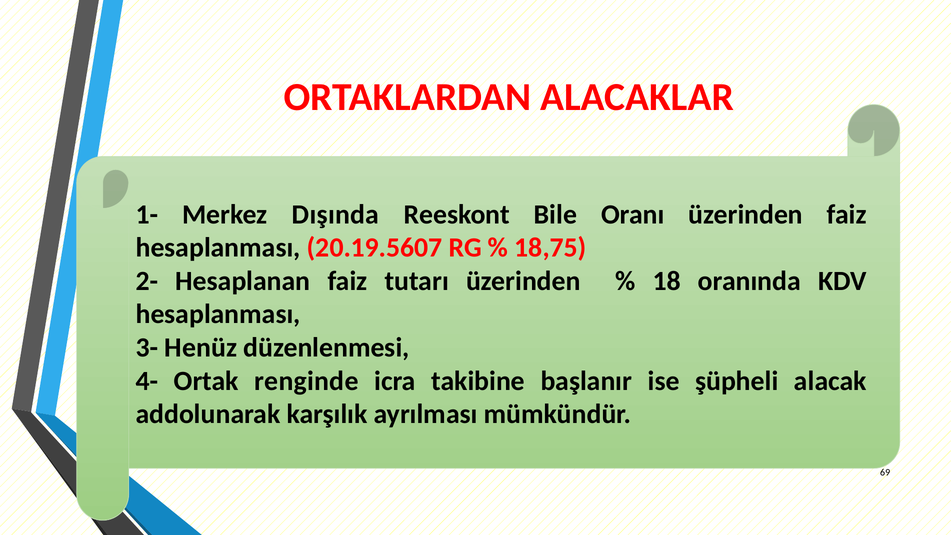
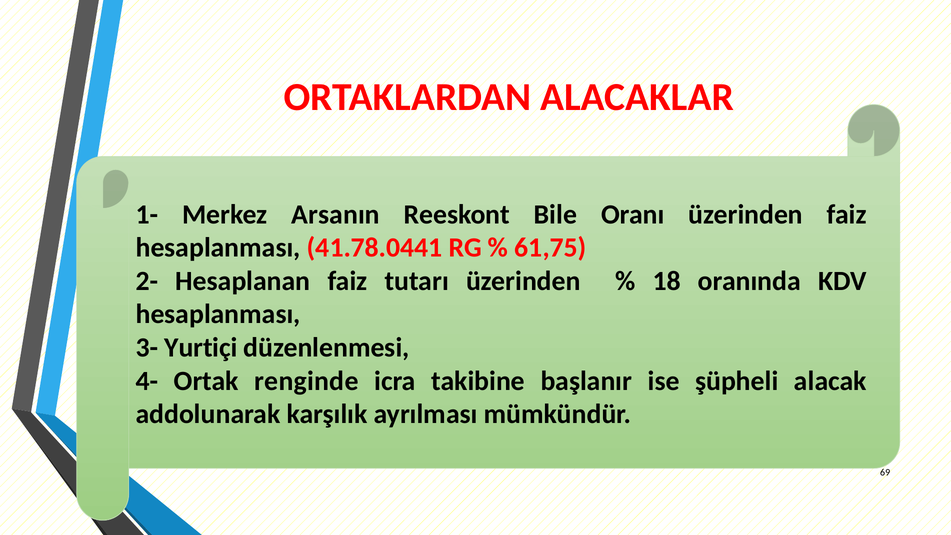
Dışında: Dışında -> Arsanın
20.19.5607: 20.19.5607 -> 41.78.0441
18,75: 18,75 -> 61,75
Henüz: Henüz -> Yurtiçi
